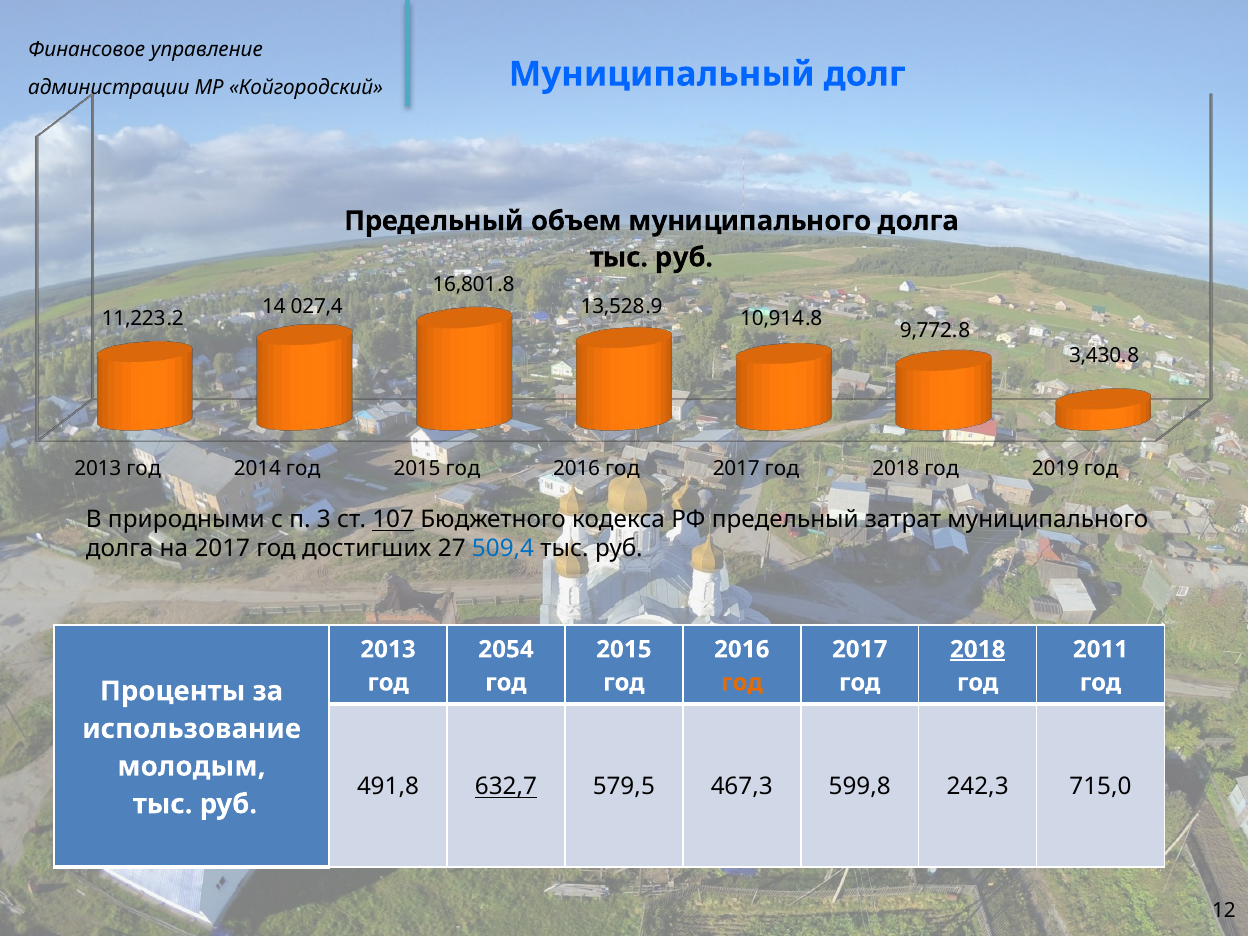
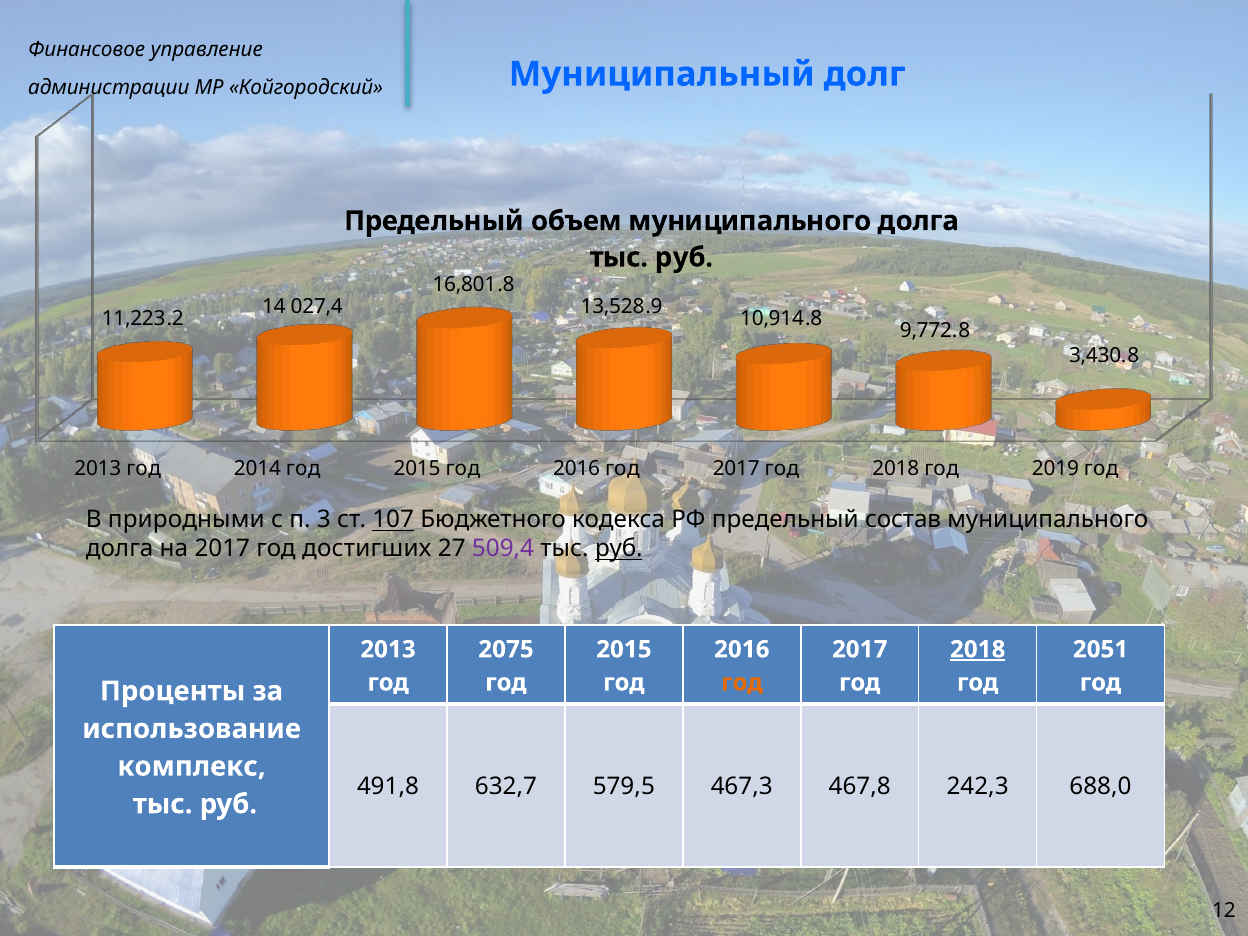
затрат: затрат -> состав
509,4 colour: blue -> purple
руб at (619, 549) underline: none -> present
2054: 2054 -> 2075
2011: 2011 -> 2051
молодым: молодым -> комплекс
632,7 underline: present -> none
599,8: 599,8 -> 467,8
715,0: 715,0 -> 688,0
